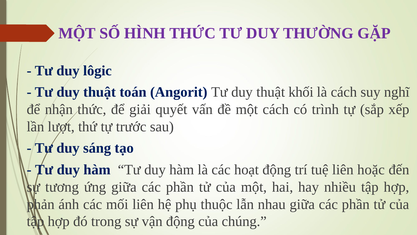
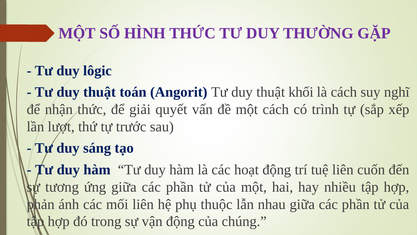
hoặc: hoặc -> cuốn
